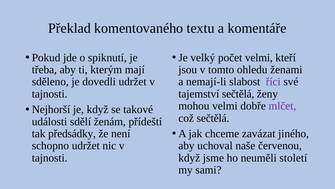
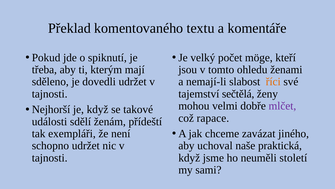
počet velmi: velmi -> möge
říci colour: purple -> orange
což sečtělá: sečtělá -> rapace
předsádky: předsádky -> exempláři
červenou: červenou -> praktická
